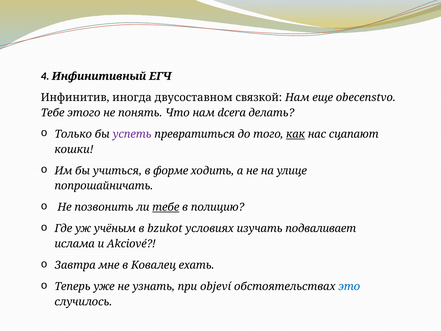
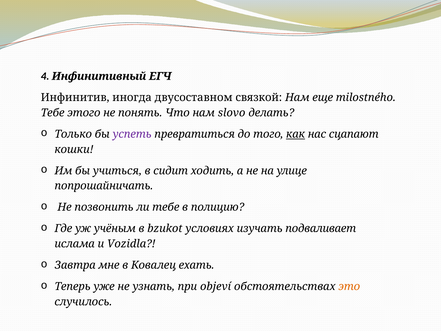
obecenstvo: obecenstvo -> milostného
dcera: dcera -> slovo
форме: форме -> сидит
тебе at (166, 207) underline: present -> none
Akciové: Akciové -> Vozidla
это colour: blue -> orange
